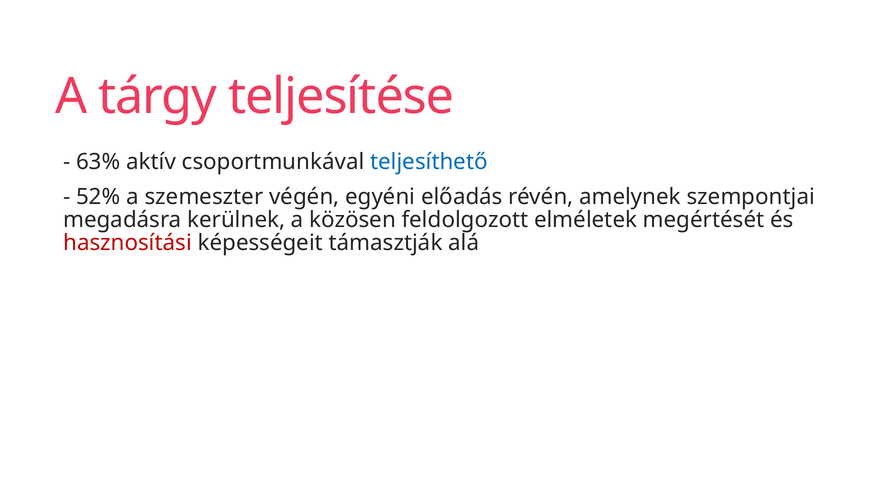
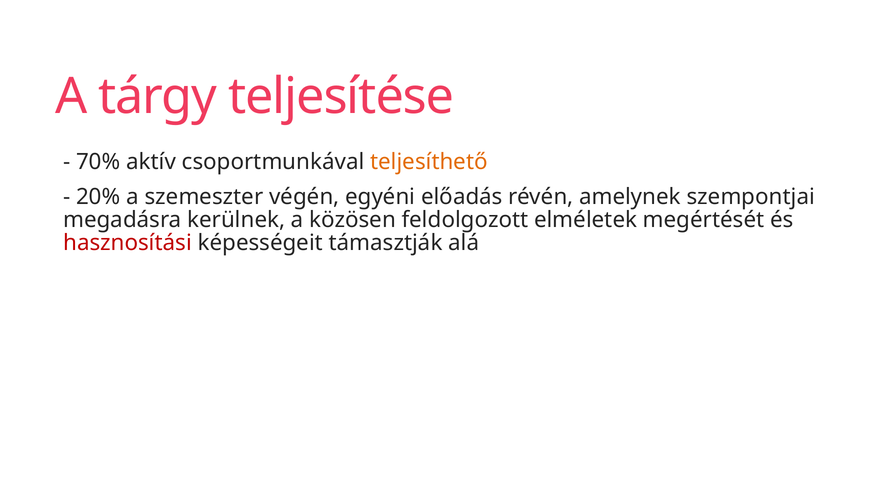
63%: 63% -> 70%
teljesíthető colour: blue -> orange
52%: 52% -> 20%
